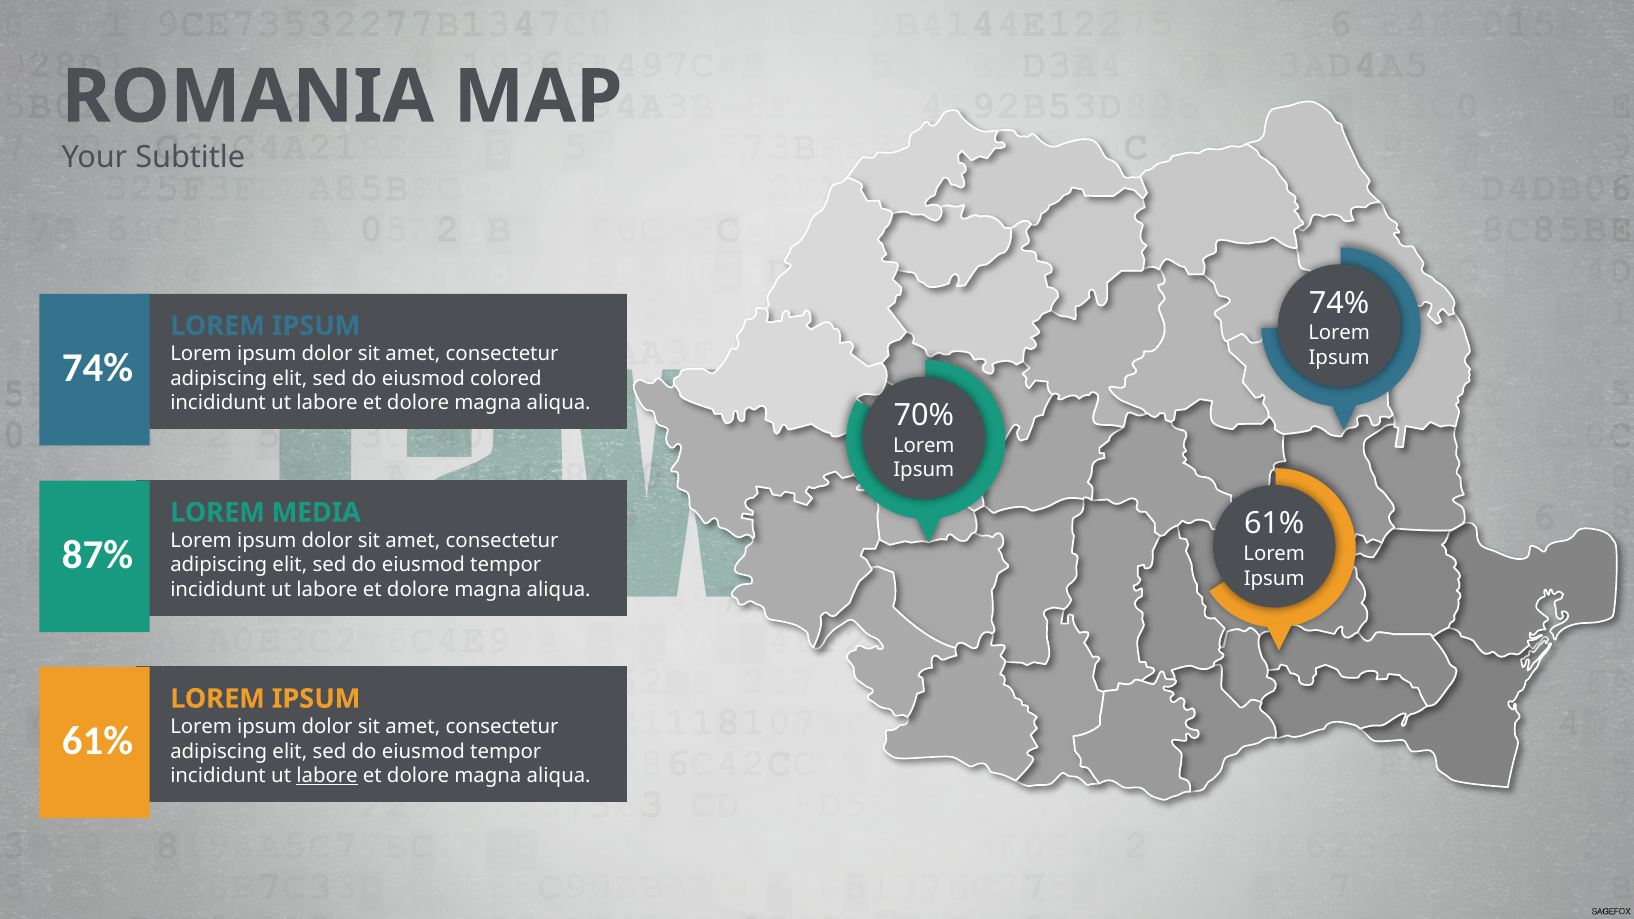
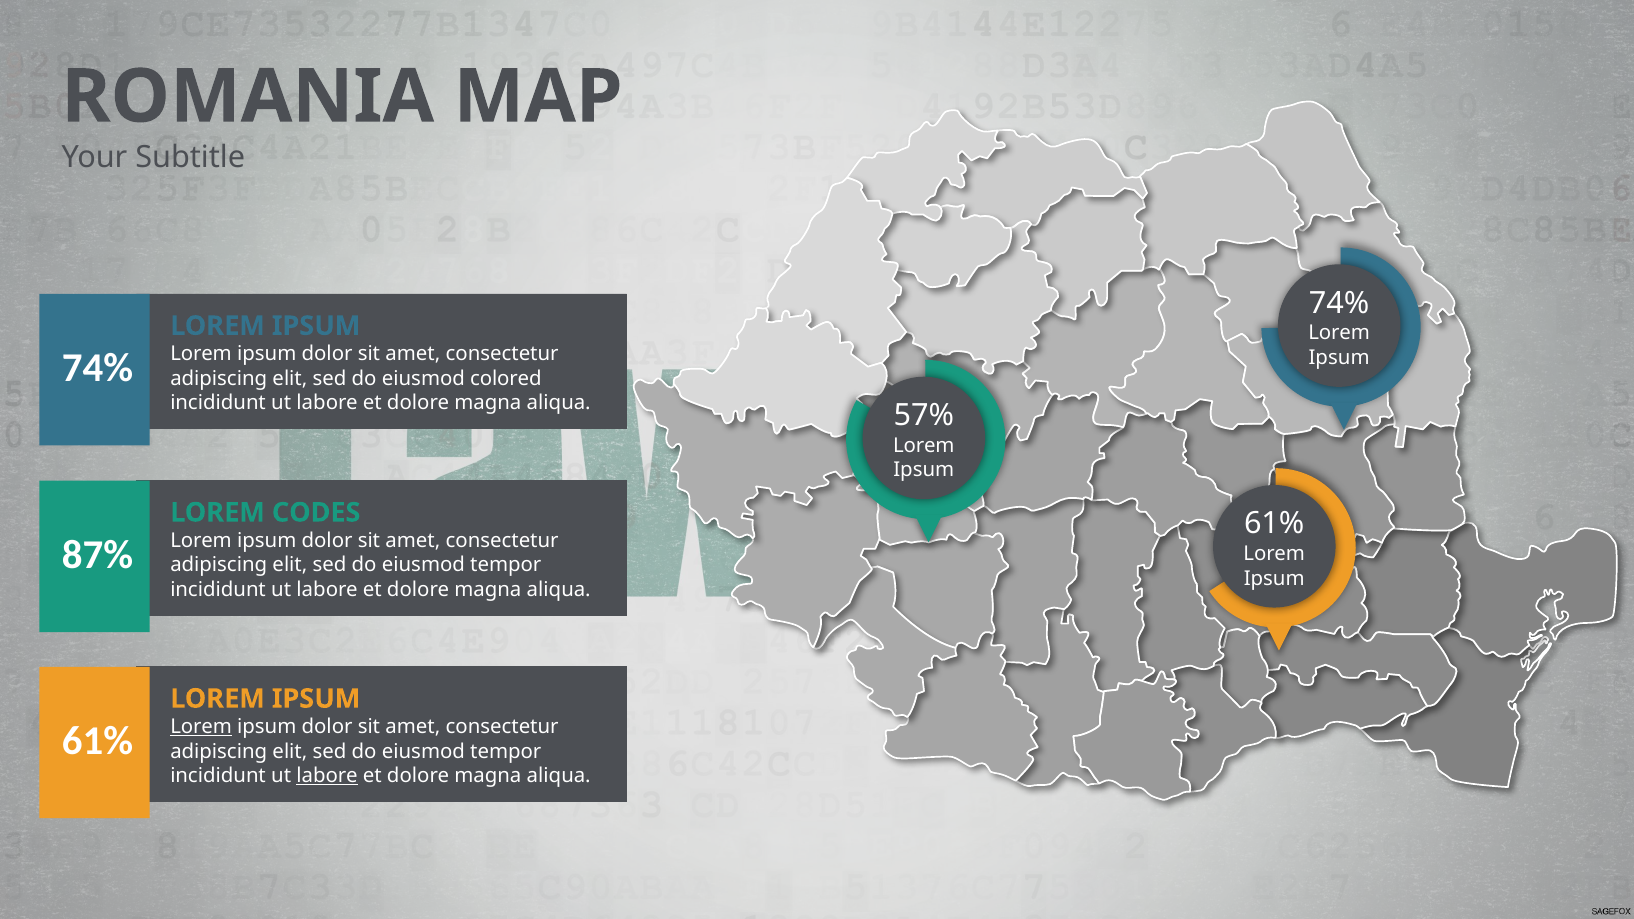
70%: 70% -> 57%
MEDIA: MEDIA -> CODES
Lorem at (201, 727) underline: none -> present
